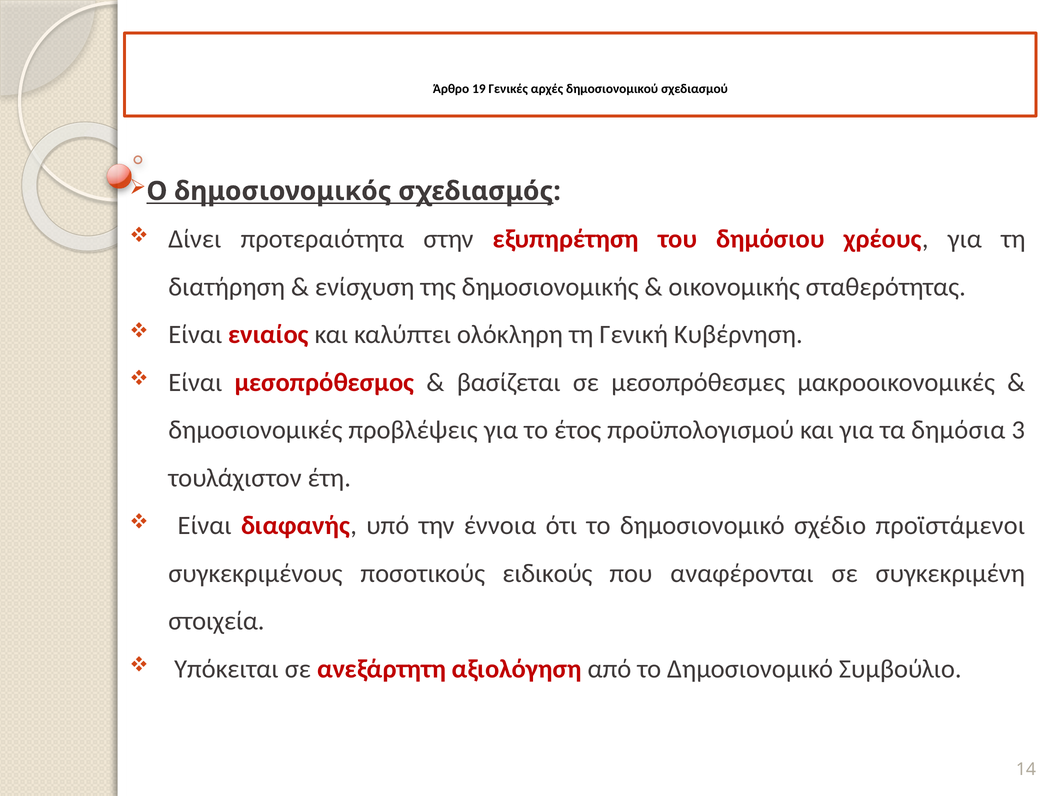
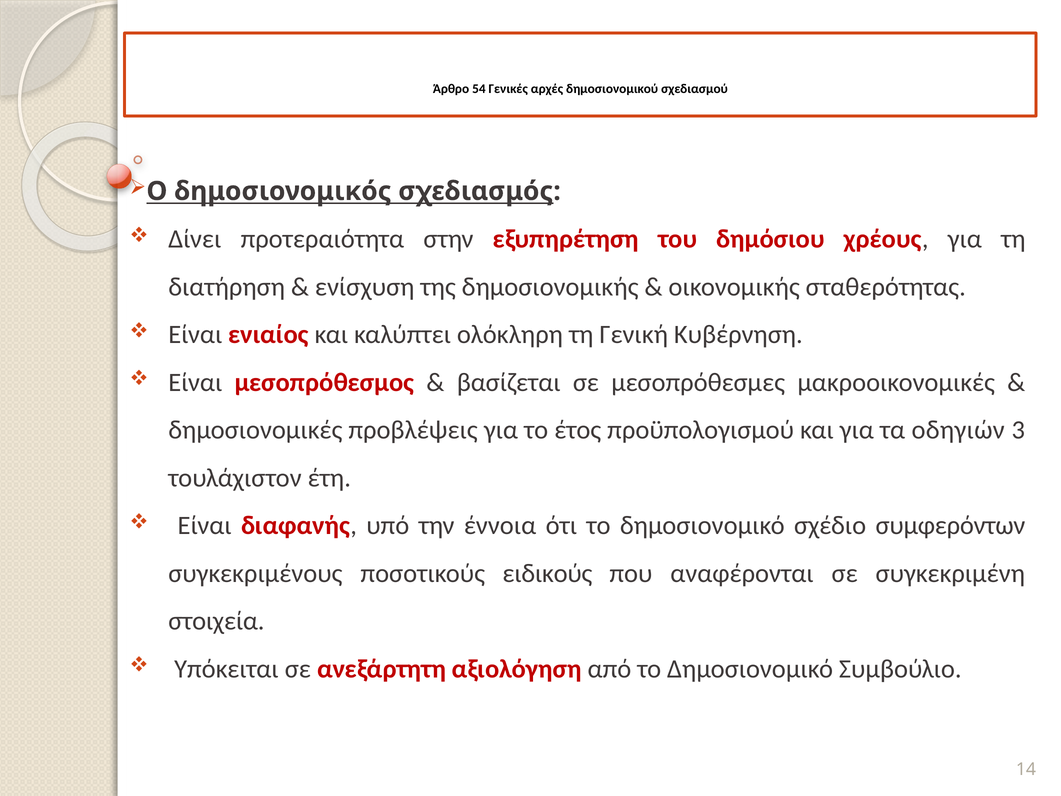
19: 19 -> 54
δημόσια: δημόσια -> οδηγιών
προϊστάμενοι: προϊστάμενοι -> συμφερόντων
